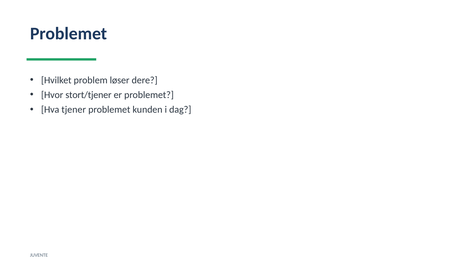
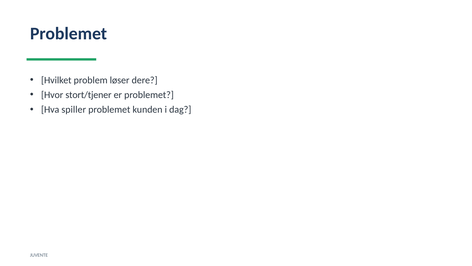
tjener: tjener -> spiller
